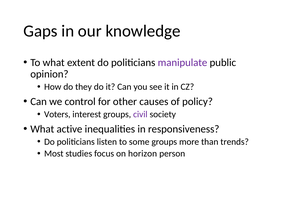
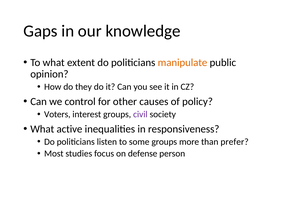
manipulate colour: purple -> orange
trends: trends -> prefer
horizon: horizon -> defense
